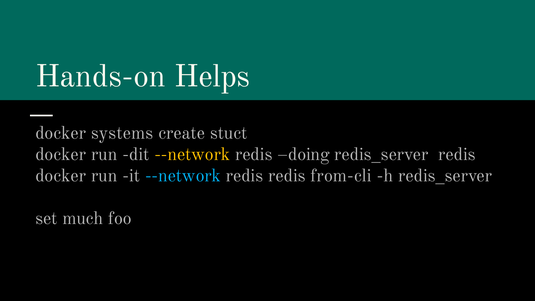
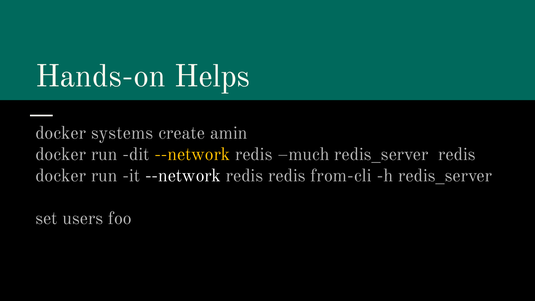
stuct: stuct -> amin
doing: doing -> much
--network at (183, 176) colour: light blue -> white
much: much -> users
